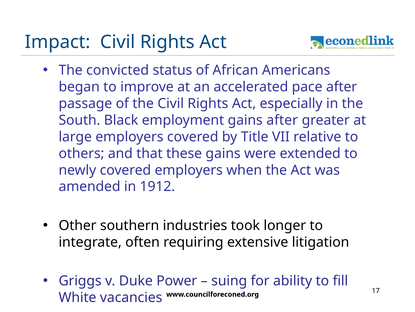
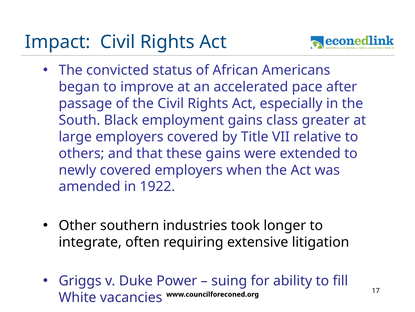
gains after: after -> class
1912: 1912 -> 1922
